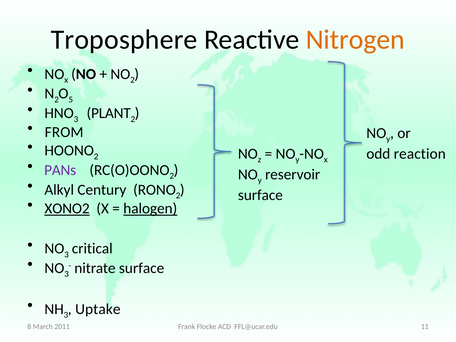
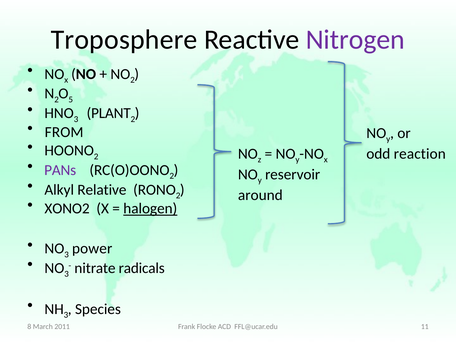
Nitrogen colour: orange -> purple
Century: Century -> Relative
surface at (260, 195): surface -> around
XONO2 underline: present -> none
critical: critical -> power
nitrate surface: surface -> radicals
Uptake: Uptake -> Species
